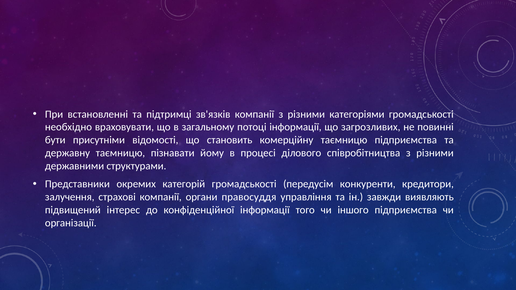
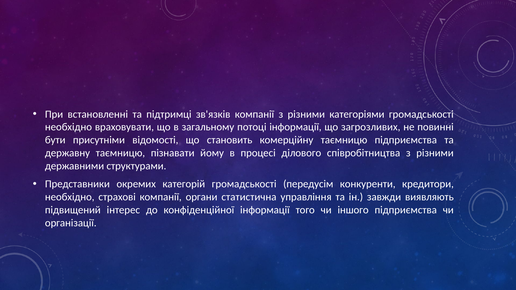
залучення at (70, 197): залучення -> необхідно
правосуддя: правосуддя -> статистична
